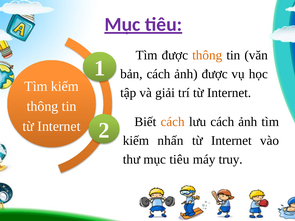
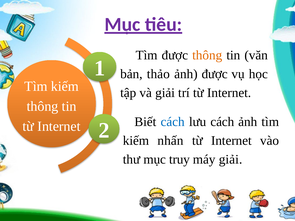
bản cách: cách -> thảo
cách at (173, 122) colour: orange -> blue
thư mục tiêu: tiêu -> truy
máy truy: truy -> giải
